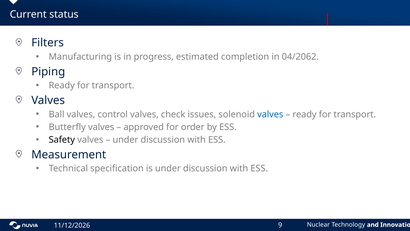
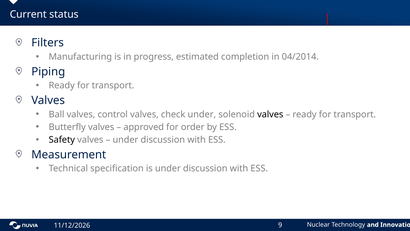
04/2062: 04/2062 -> 04/2014
check issues: issues -> under
valves at (270, 114) colour: blue -> black
